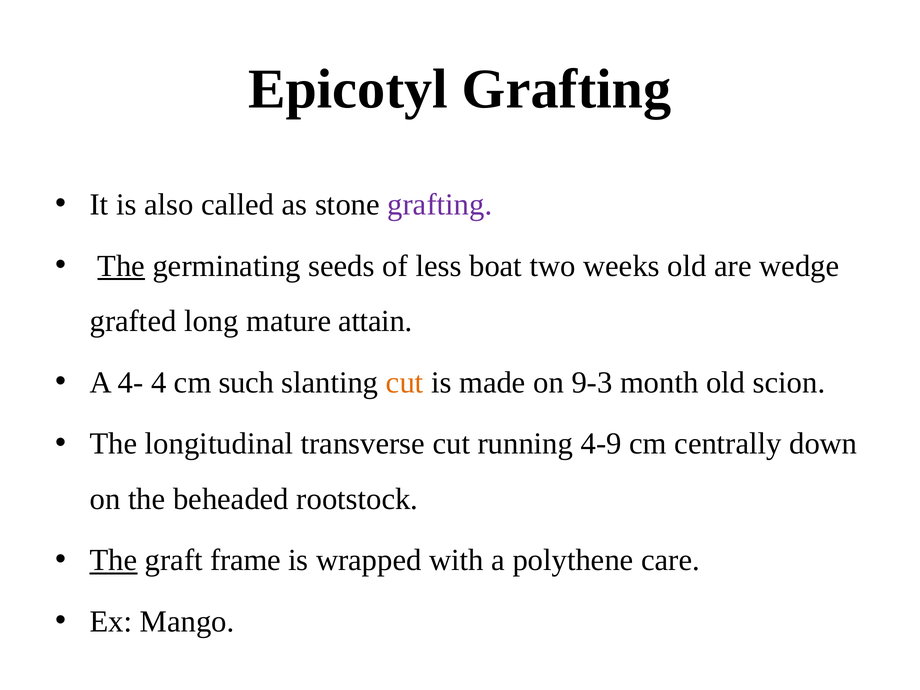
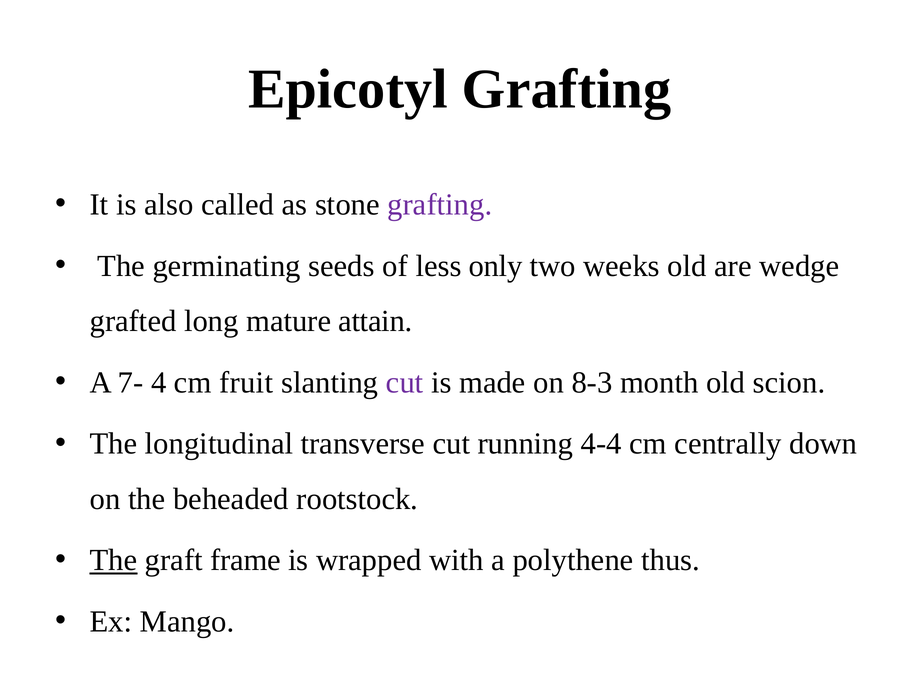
The at (121, 266) underline: present -> none
boat: boat -> only
4-: 4- -> 7-
such: such -> fruit
cut at (405, 382) colour: orange -> purple
9-3: 9-3 -> 8-3
4-9: 4-9 -> 4-4
care: care -> thus
